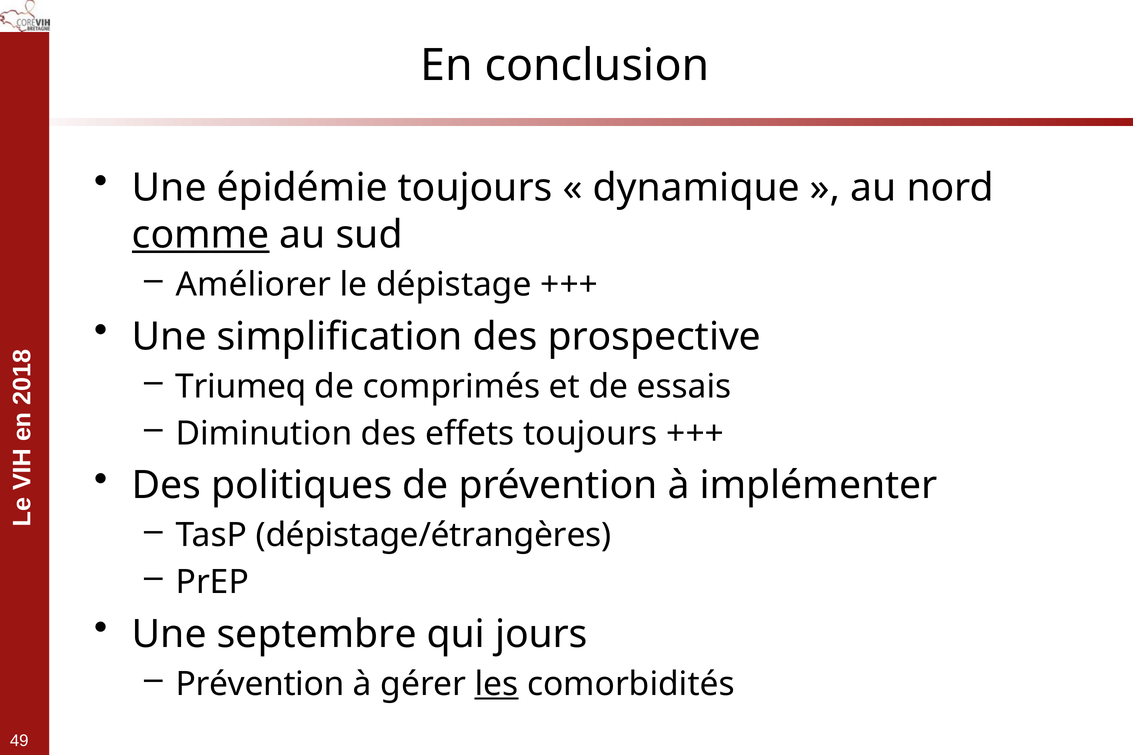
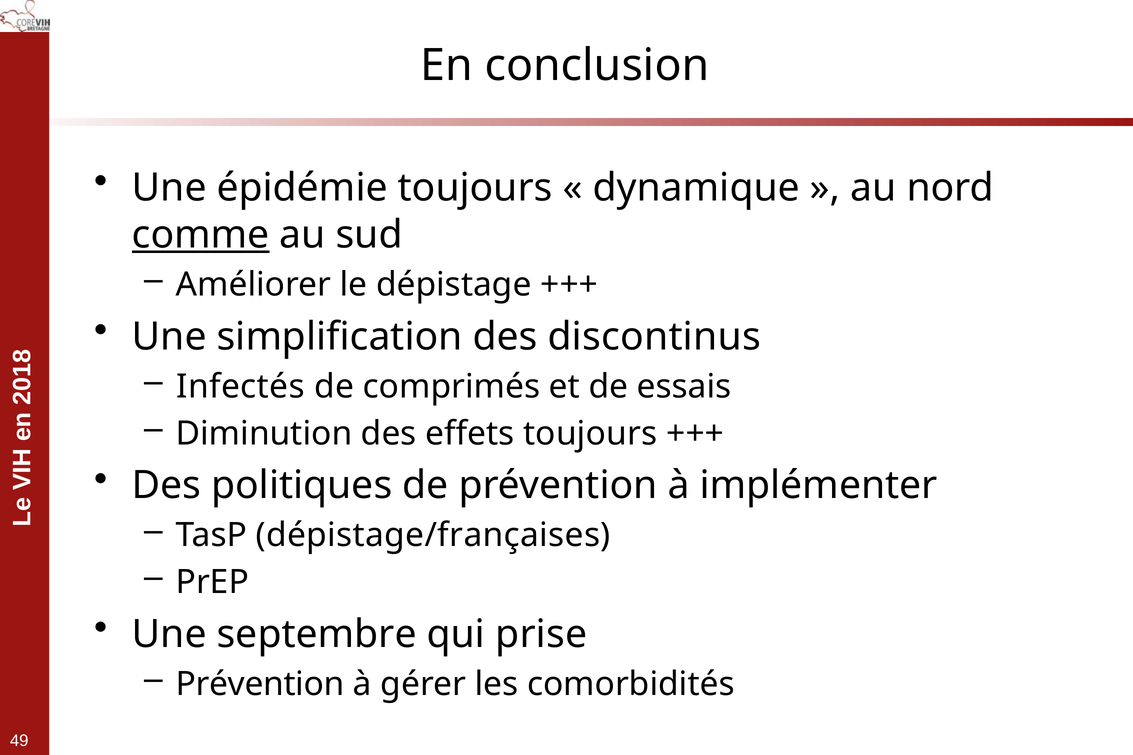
prospective: prospective -> discontinus
Triumeq: Triumeq -> Infectés
dépistage/étrangères: dépistage/étrangères -> dépistage/françaises
jours: jours -> prise
les underline: present -> none
